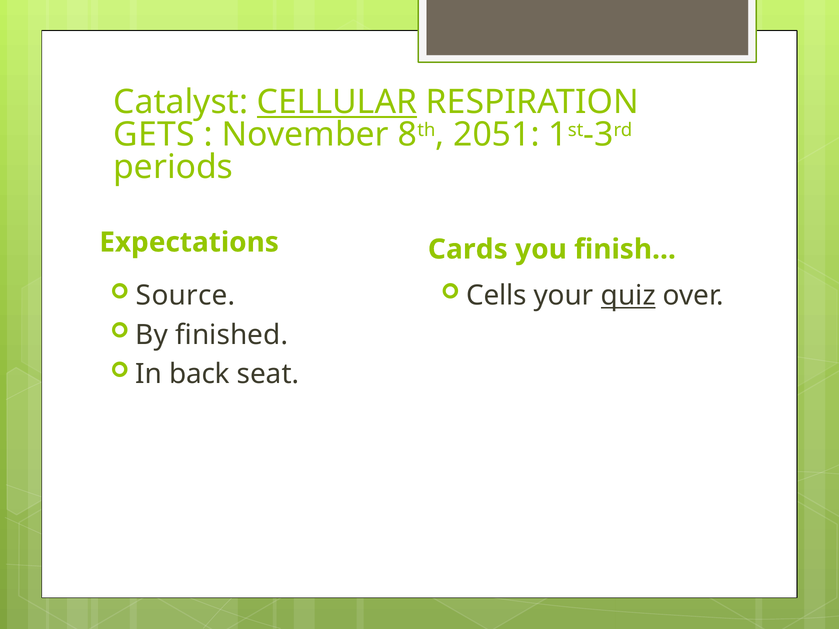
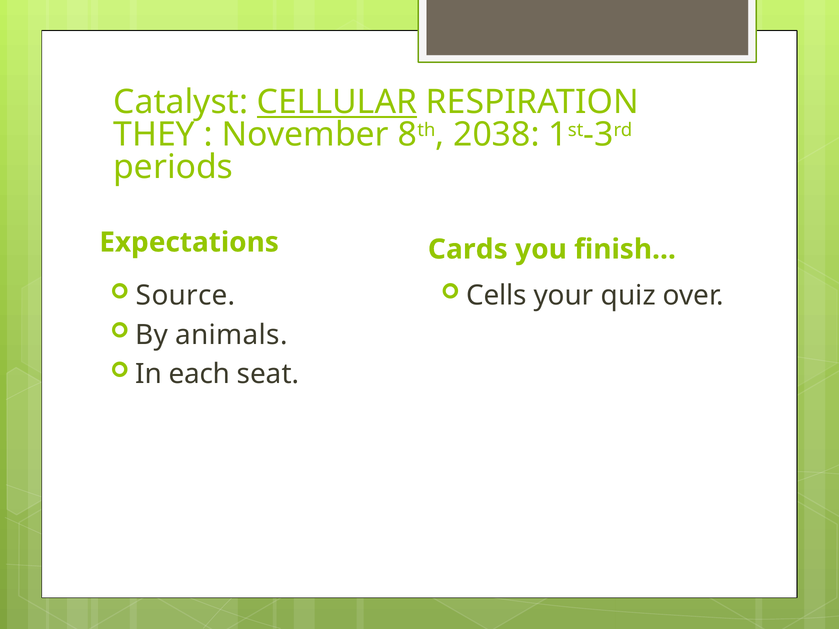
GETS: GETS -> THEY
2051: 2051 -> 2038
quiz underline: present -> none
finished: finished -> animals
back: back -> each
